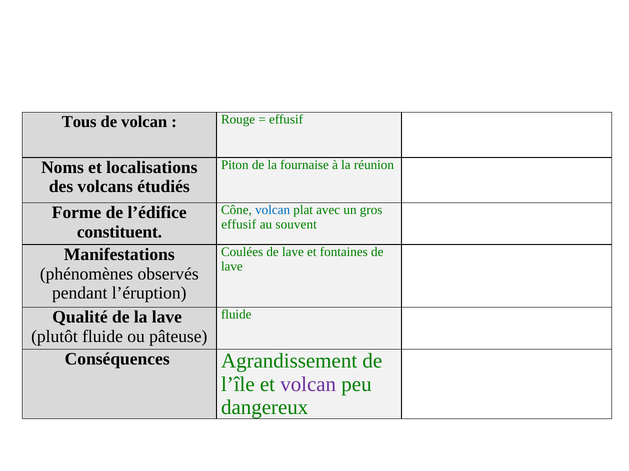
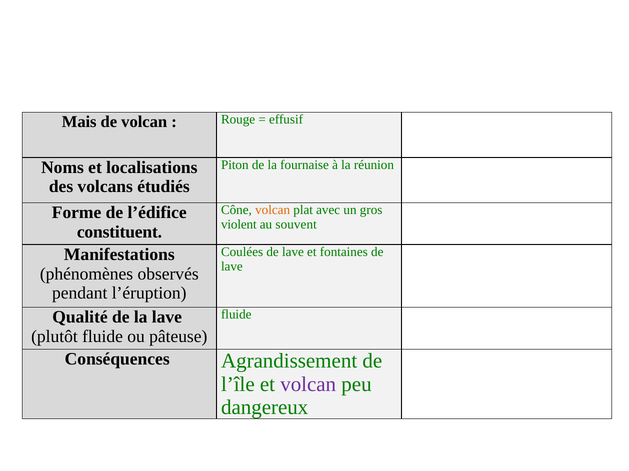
Tous: Tous -> Mais
volcan at (273, 210) colour: blue -> orange
effusif at (239, 225): effusif -> violent
